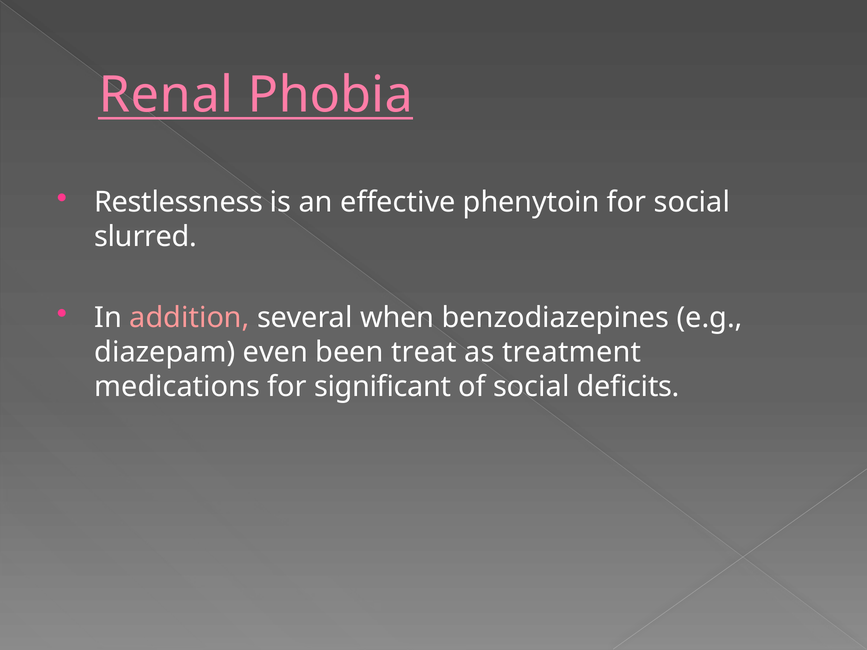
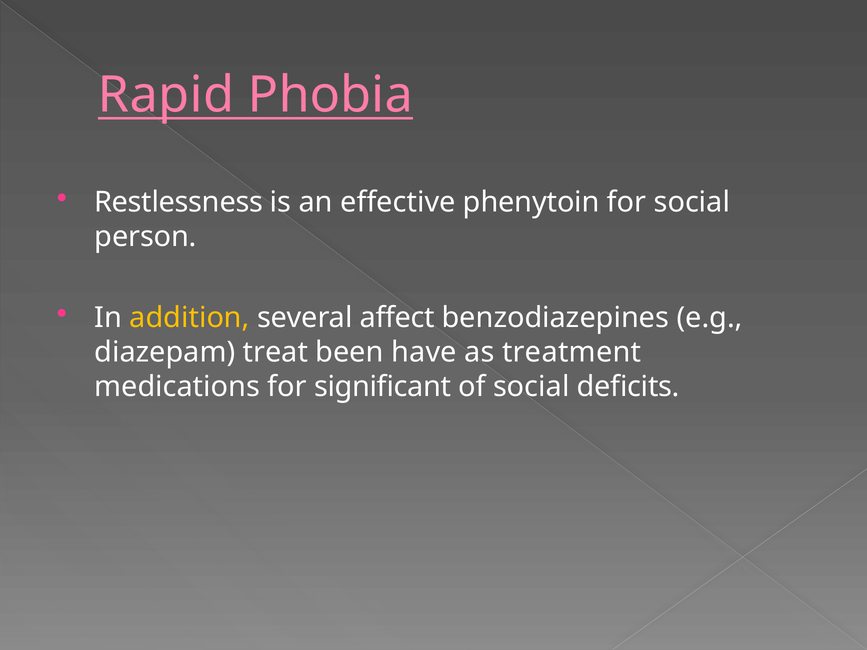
Renal: Renal -> Rapid
slurred: slurred -> person
addition colour: pink -> yellow
when: when -> affect
even: even -> treat
treat: treat -> have
